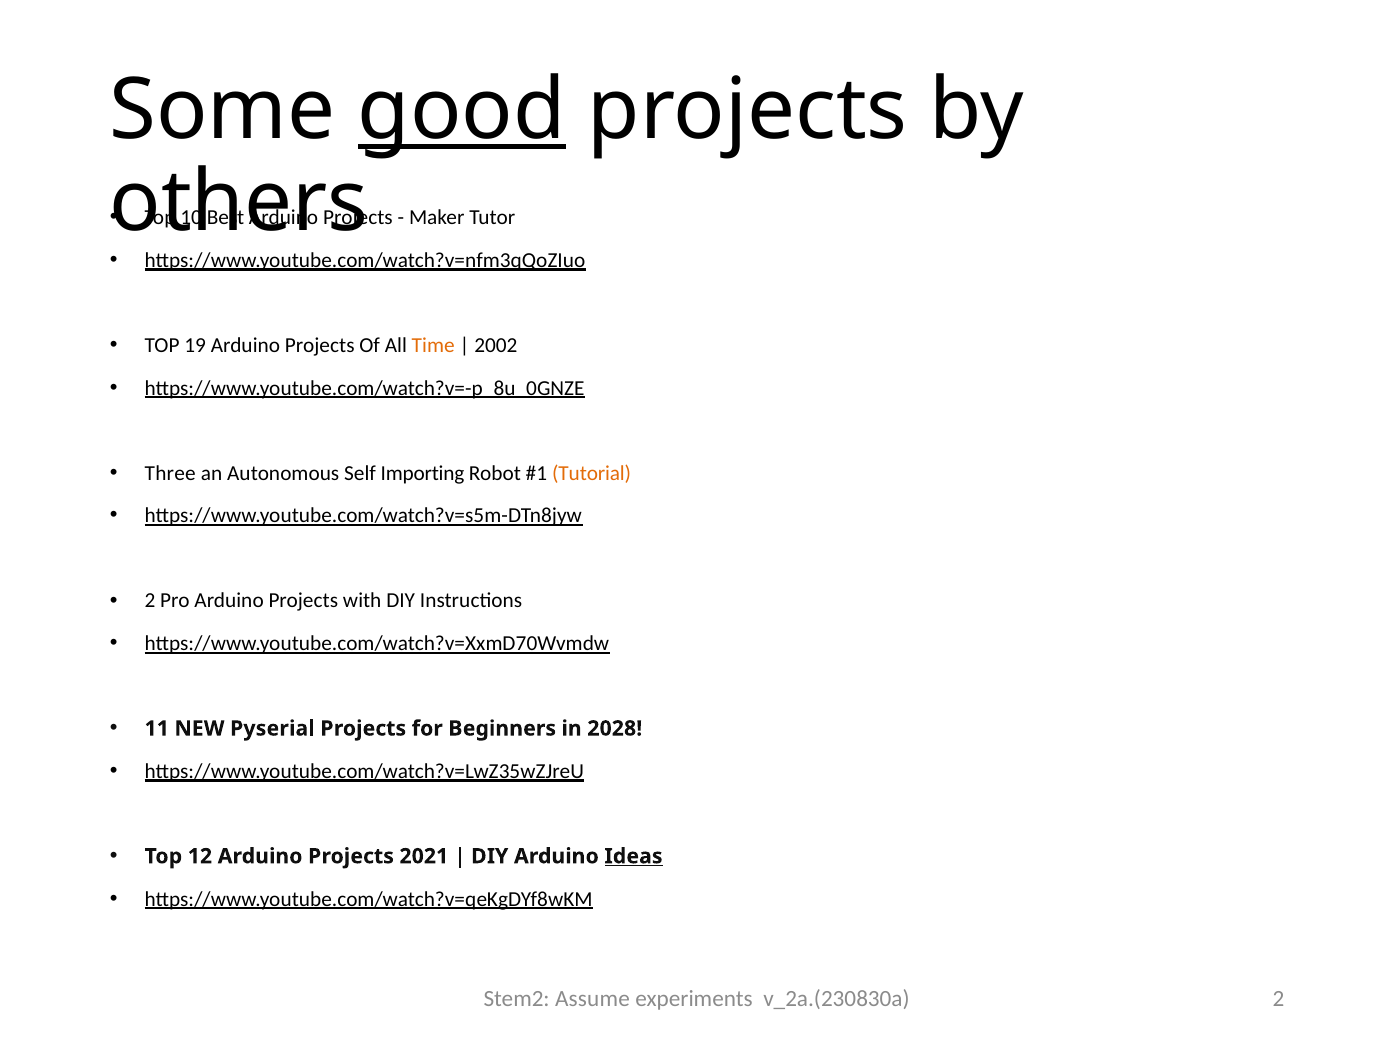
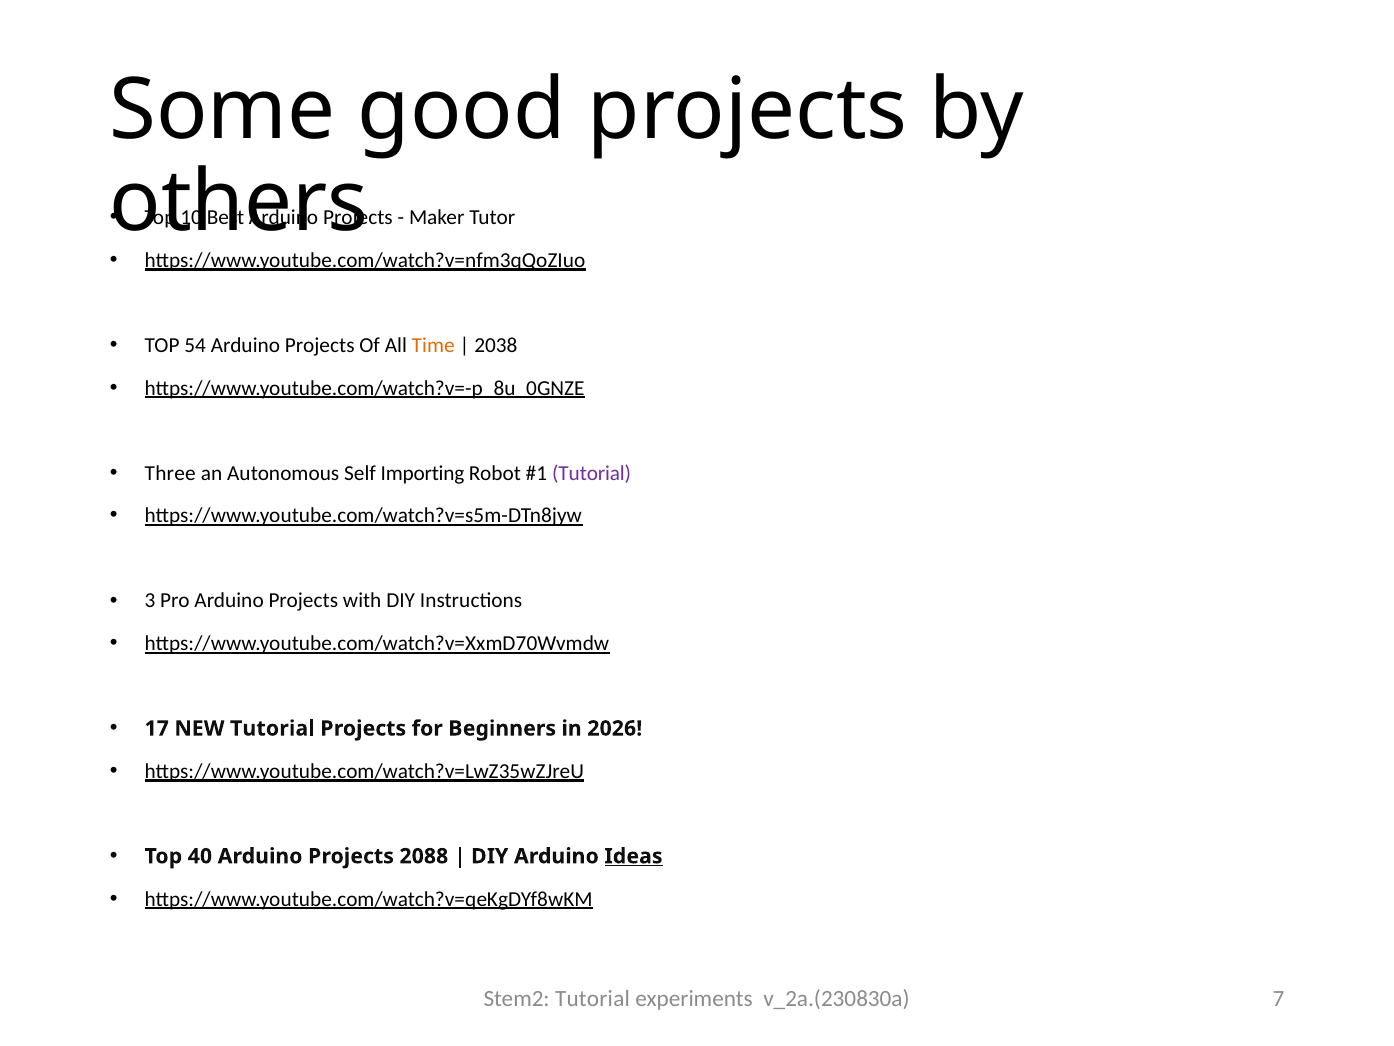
good underline: present -> none
19: 19 -> 54
2002: 2002 -> 2038
Tutorial at (592, 473) colour: orange -> purple
2 at (150, 600): 2 -> 3
11: 11 -> 17
NEW Pyserial: Pyserial -> Tutorial
2028: 2028 -> 2026
12: 12 -> 40
2021: 2021 -> 2088
Stem2 Assume: Assume -> Tutorial
v_2a.(230830a 2: 2 -> 7
